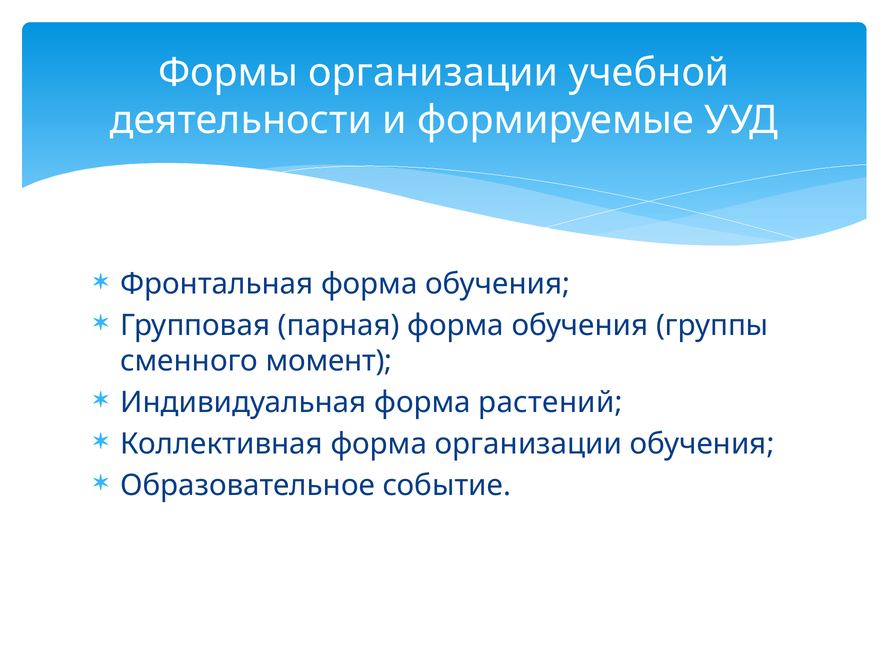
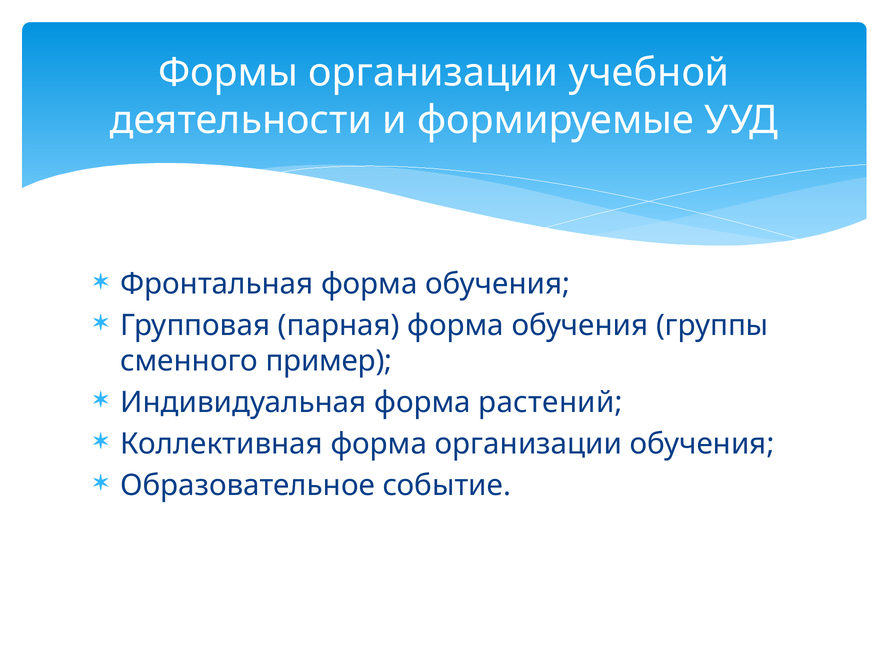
момент: момент -> пример
